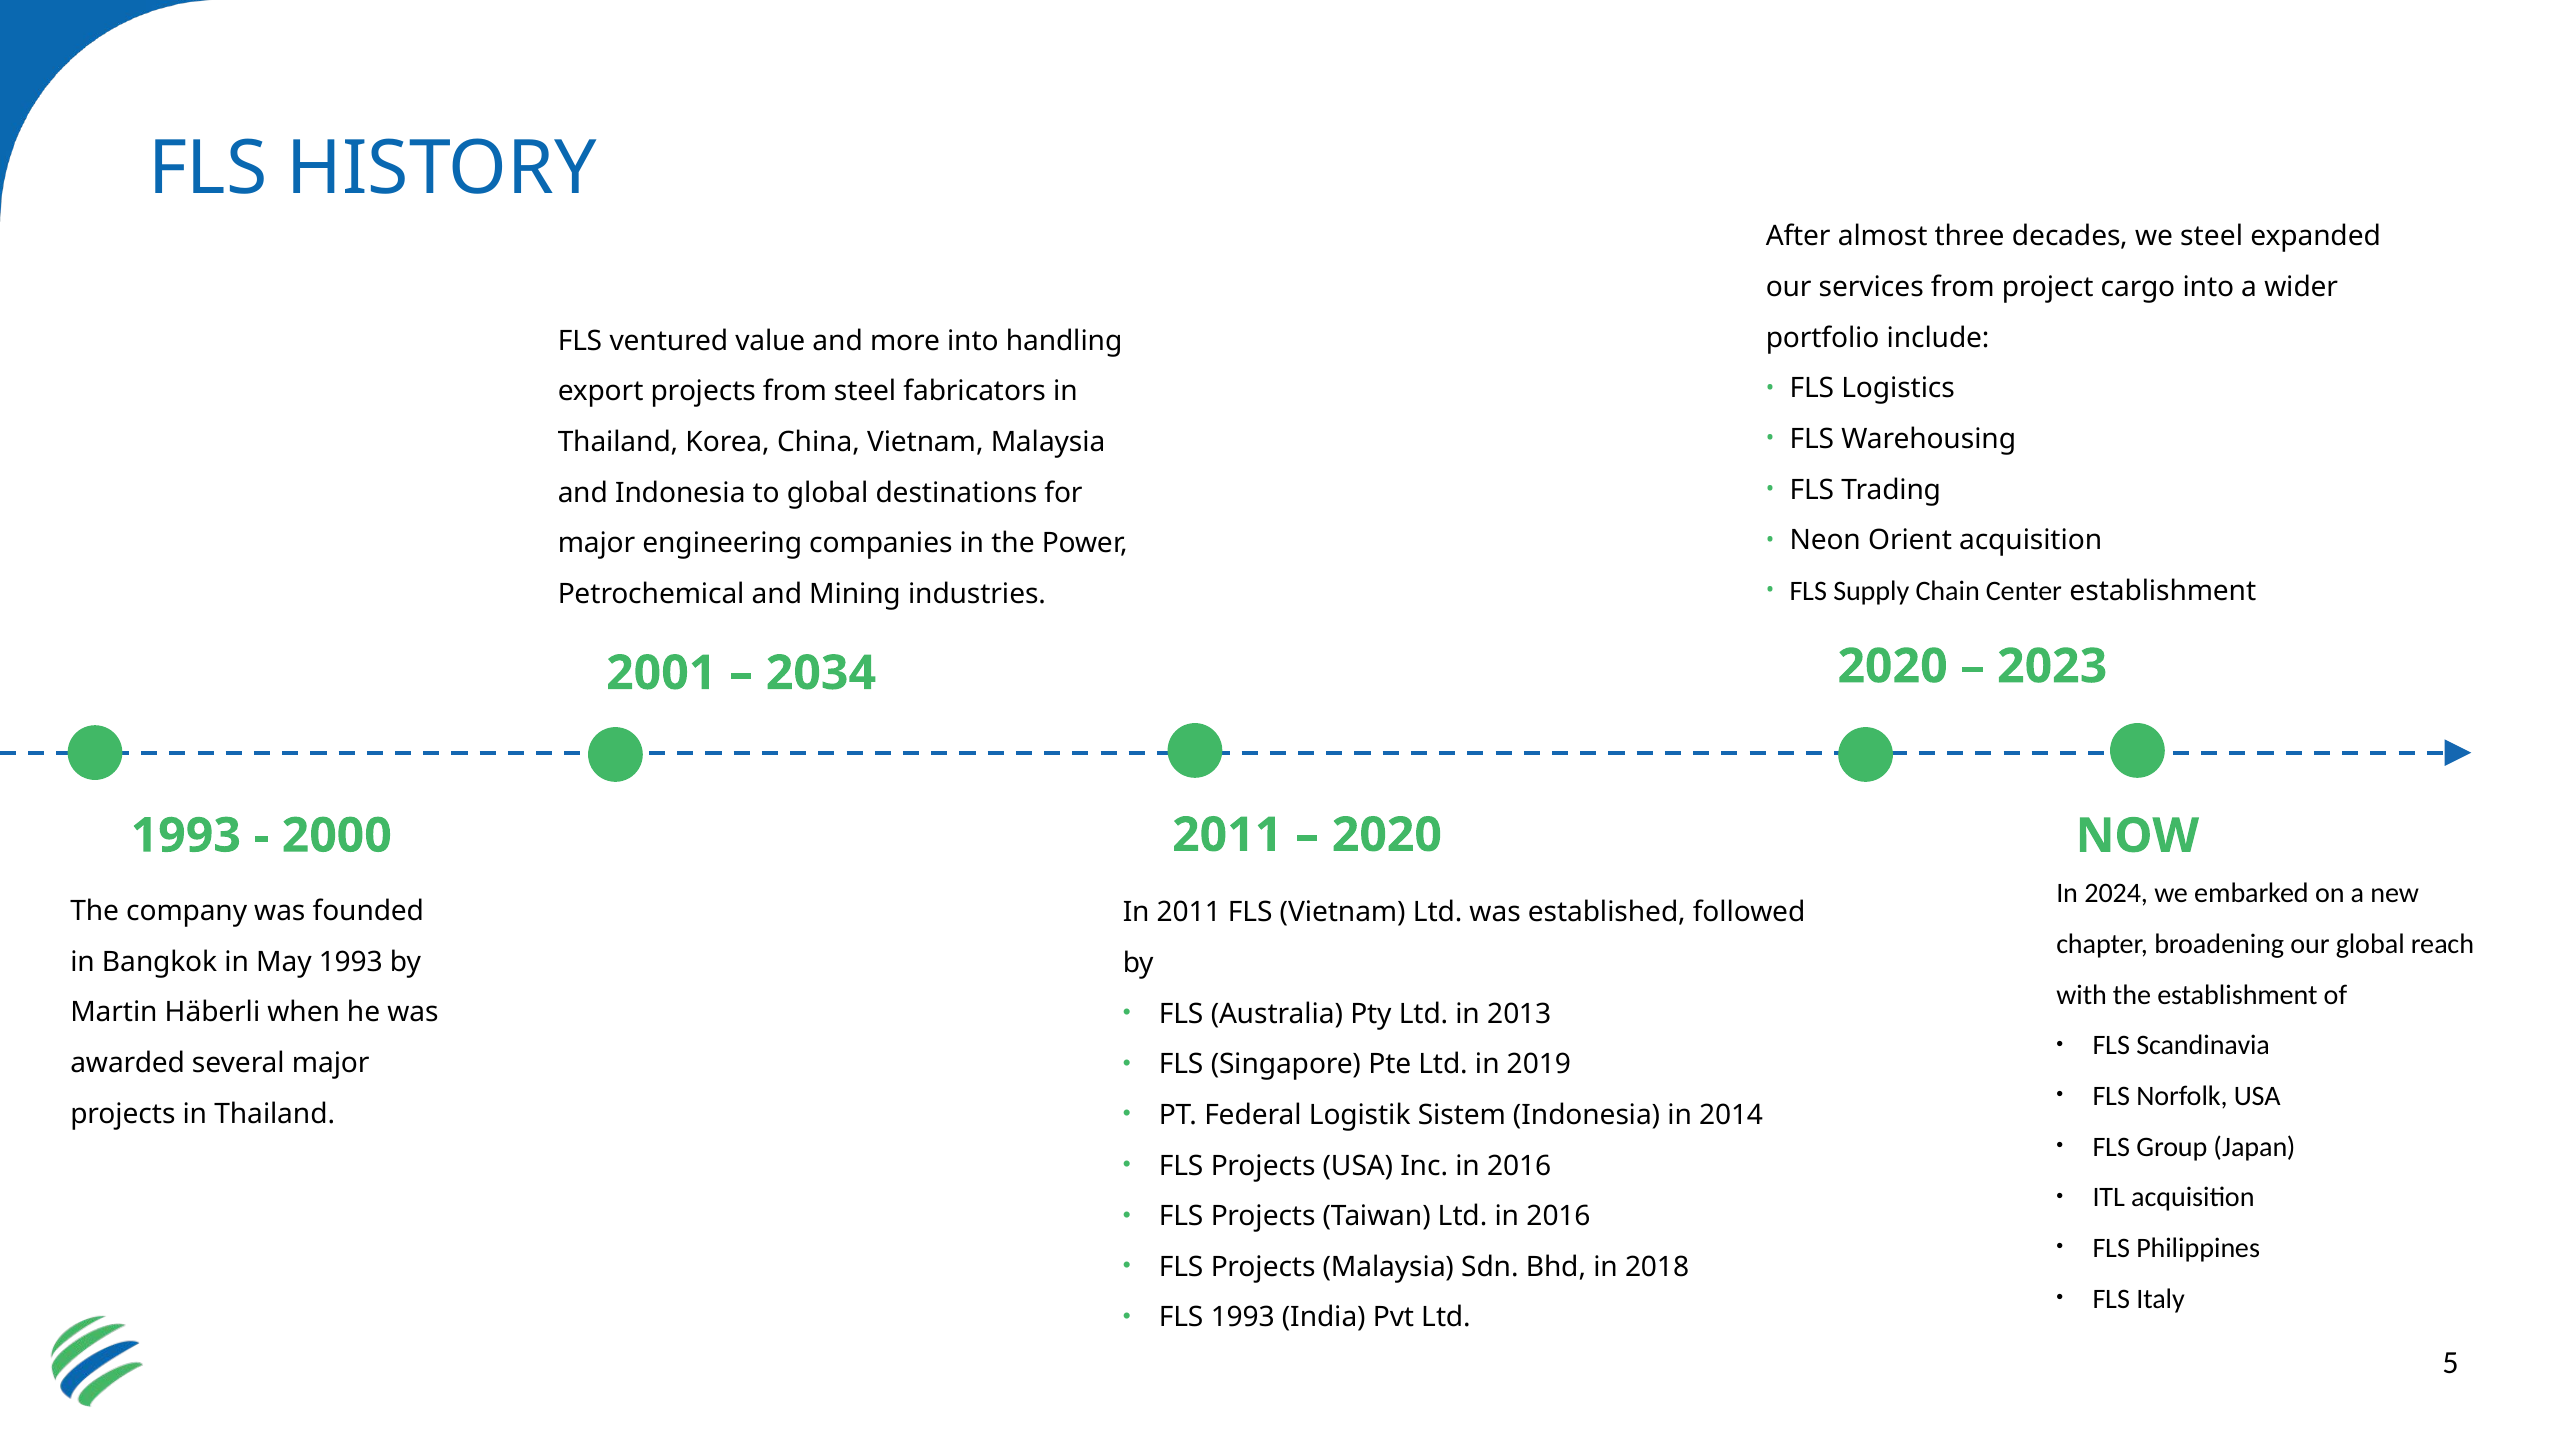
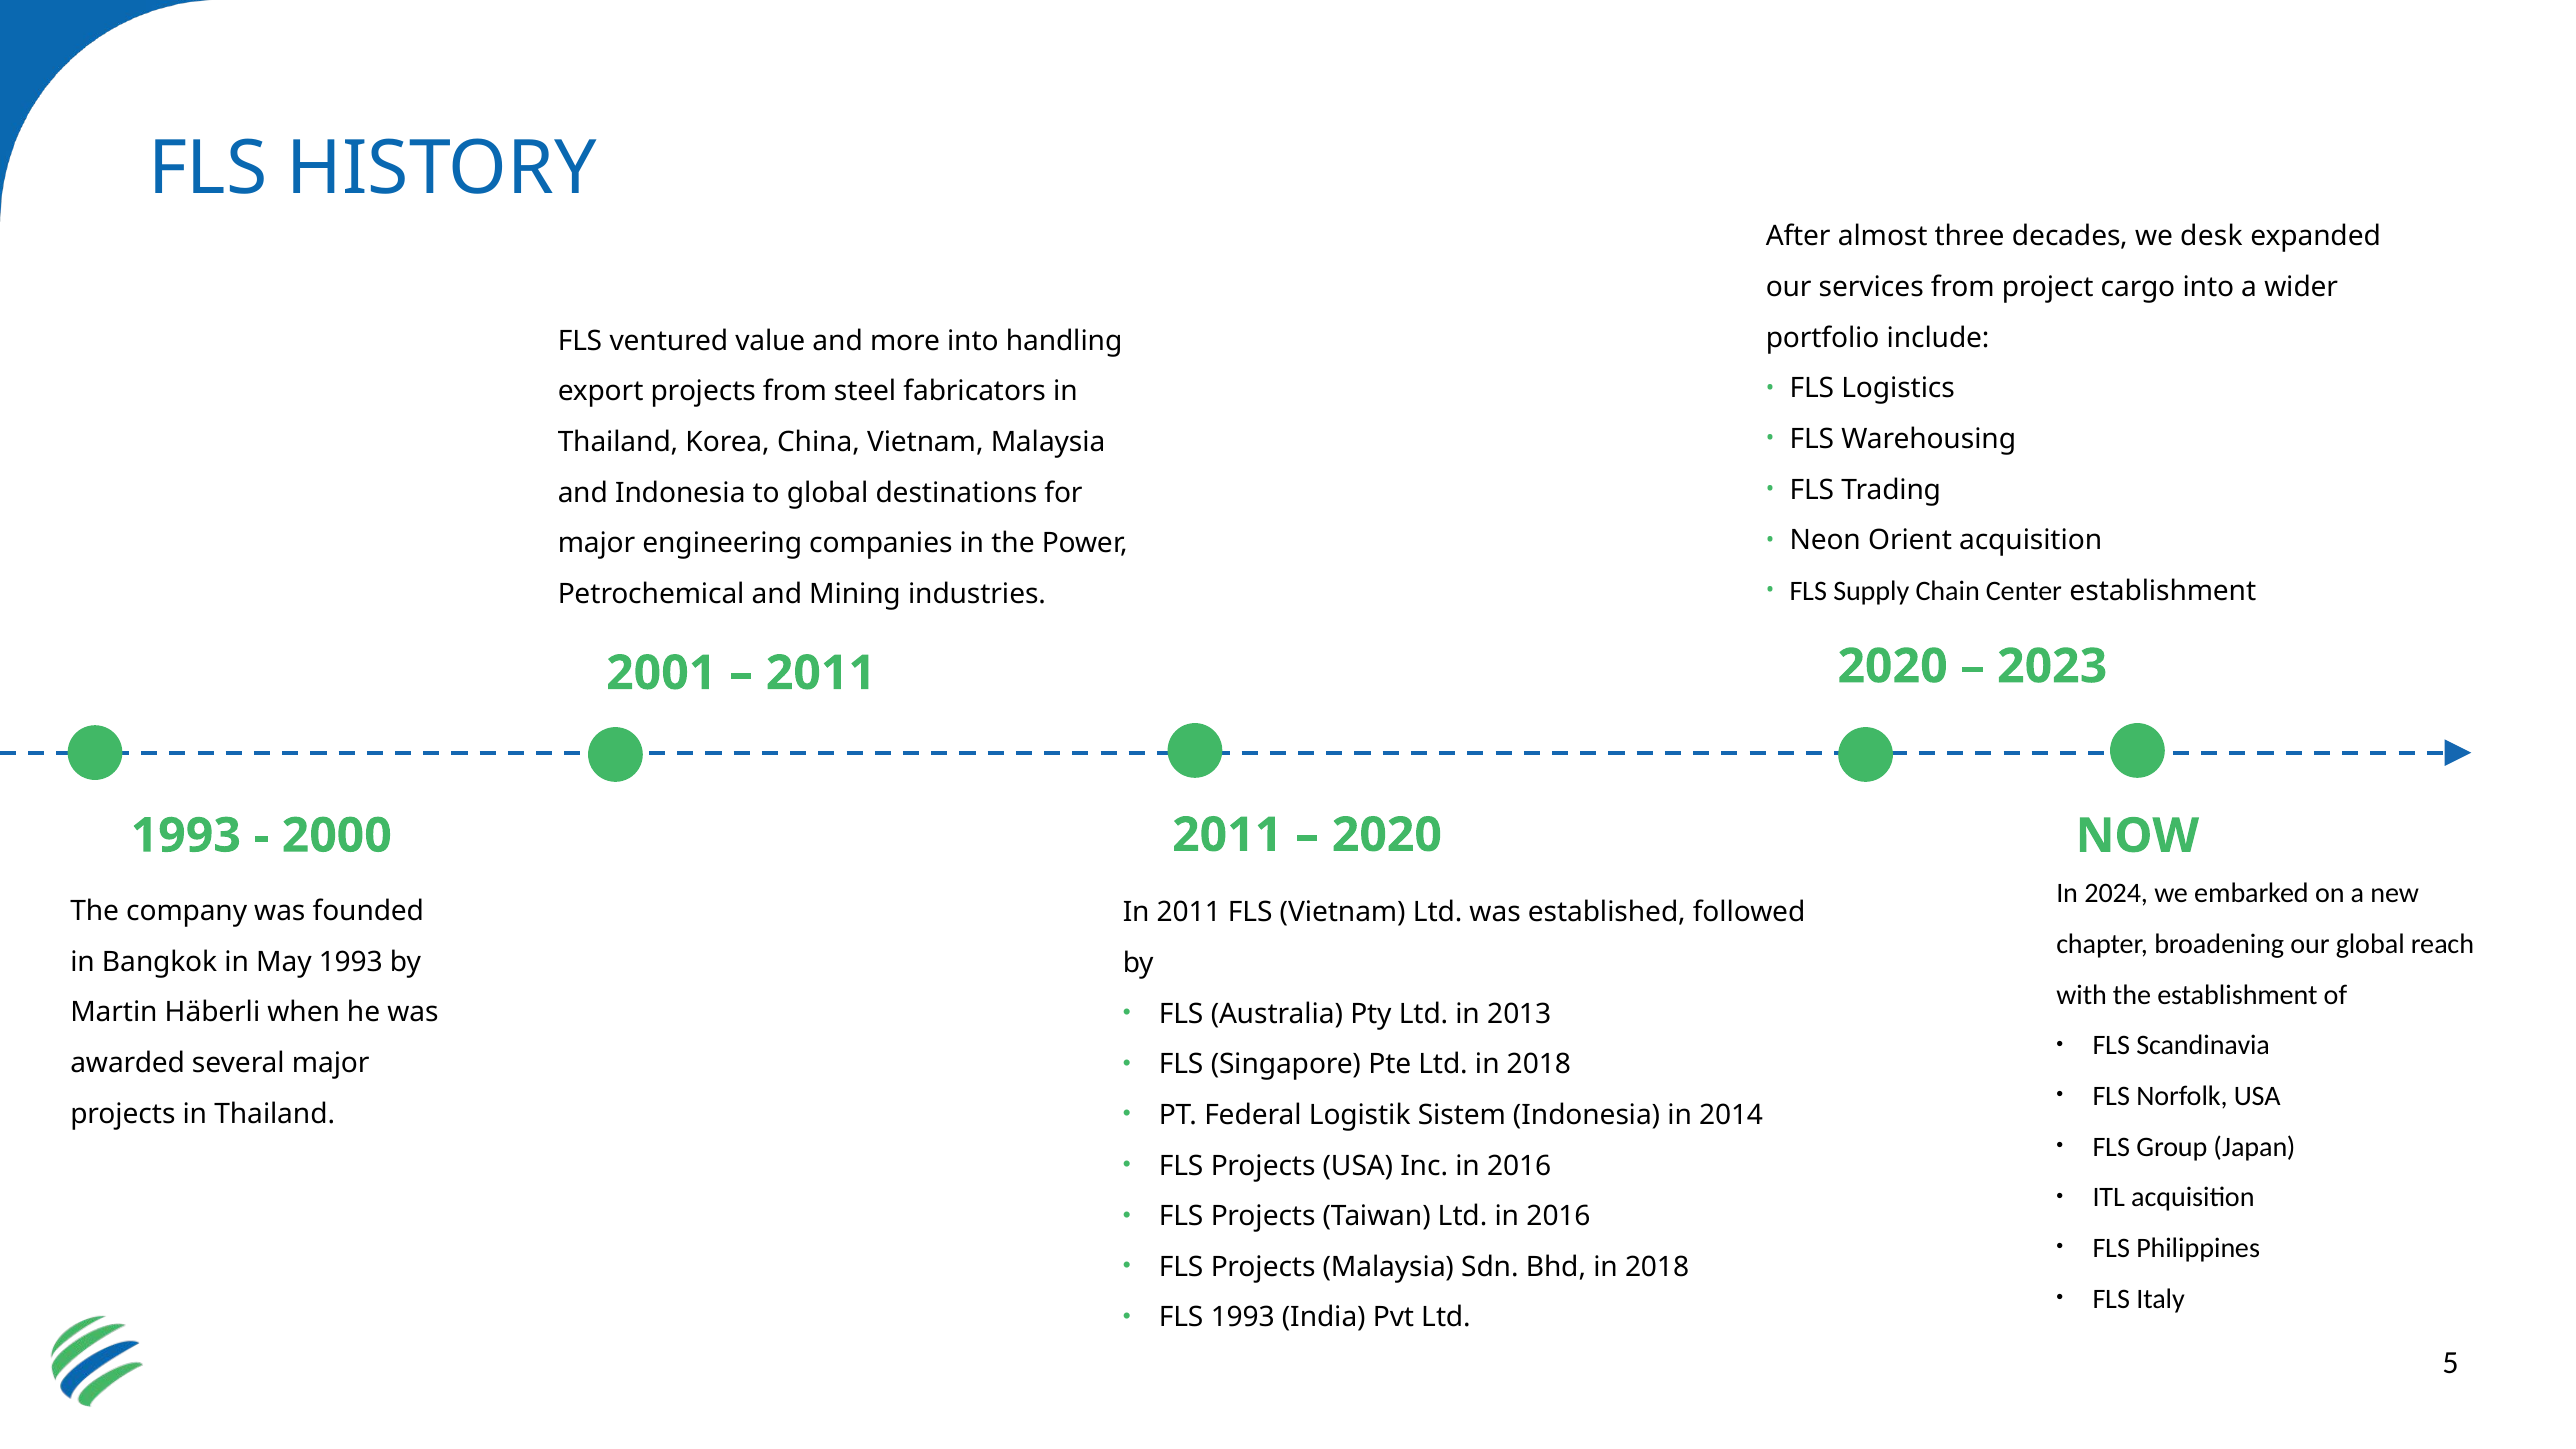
we steel: steel -> desk
2034 at (821, 673): 2034 -> 2011
Ltd in 2019: 2019 -> 2018
